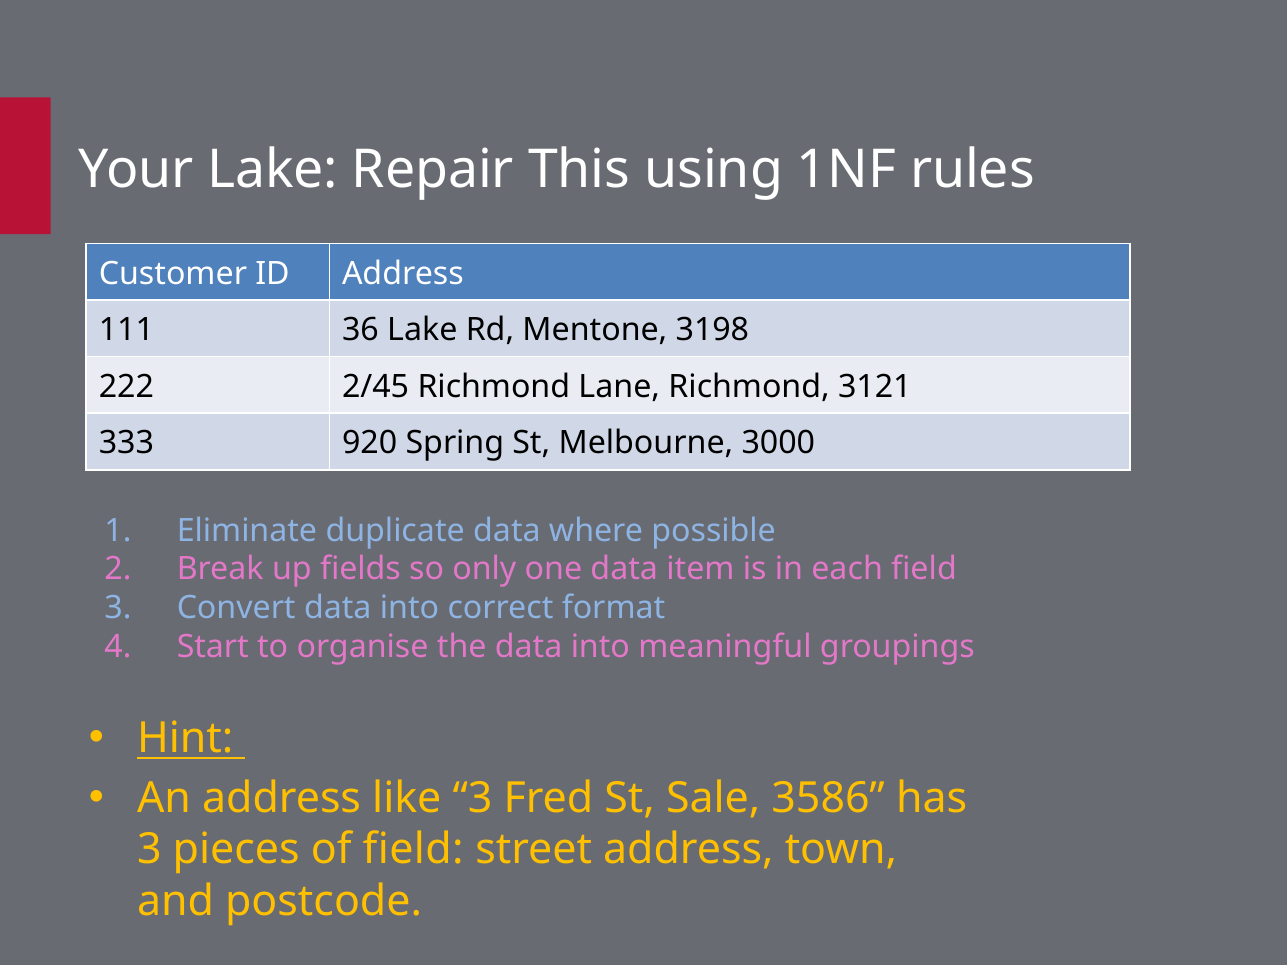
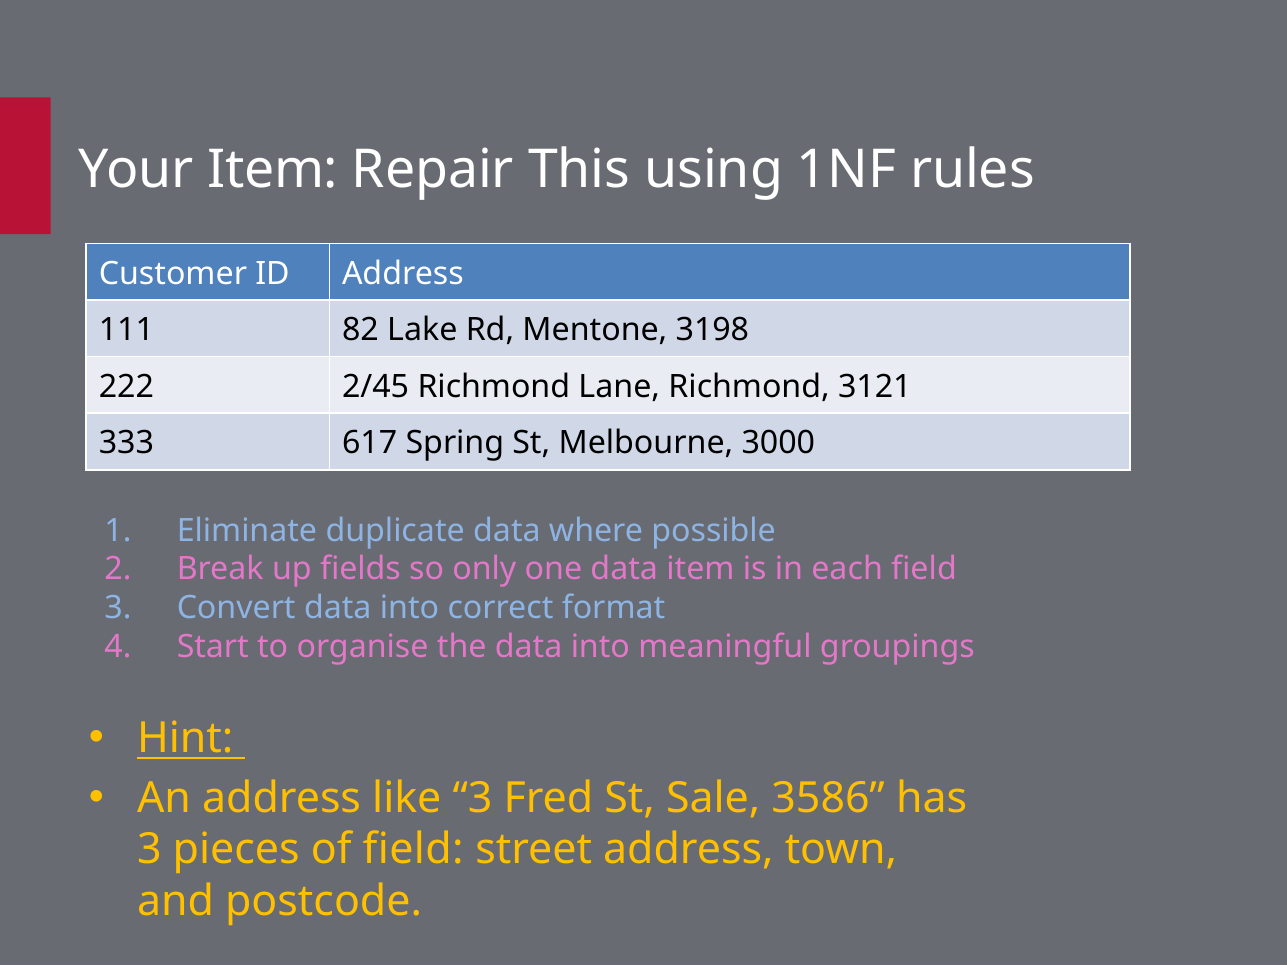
Your Lake: Lake -> Item
36: 36 -> 82
920: 920 -> 617
